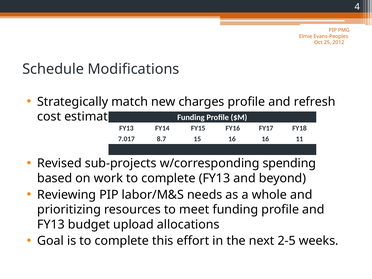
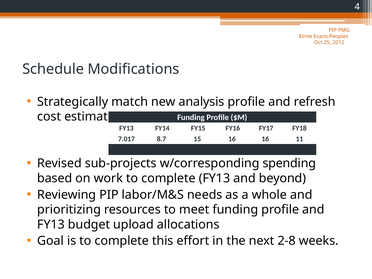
charges: charges -> analysis
2-5: 2-5 -> 2-8
